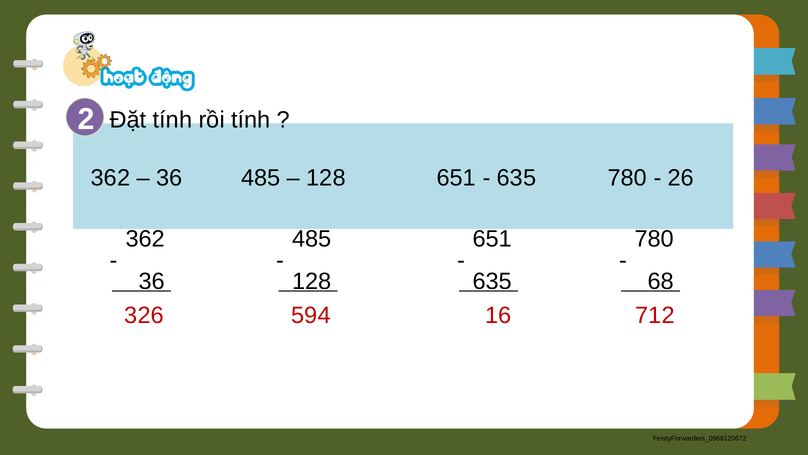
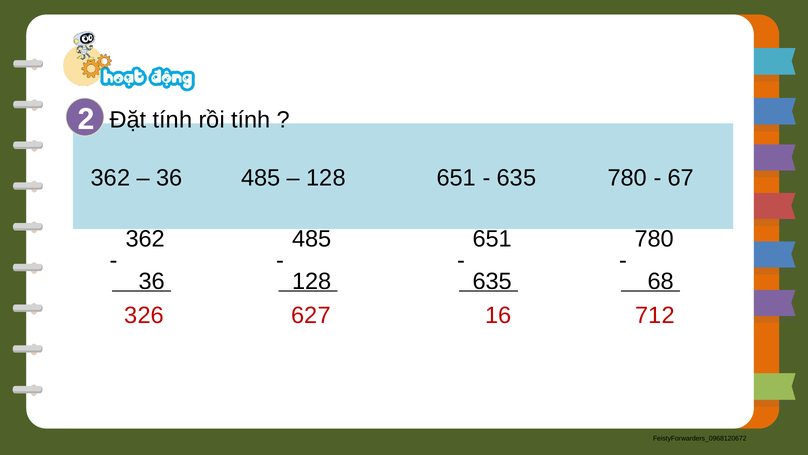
26: 26 -> 67
594: 594 -> 627
